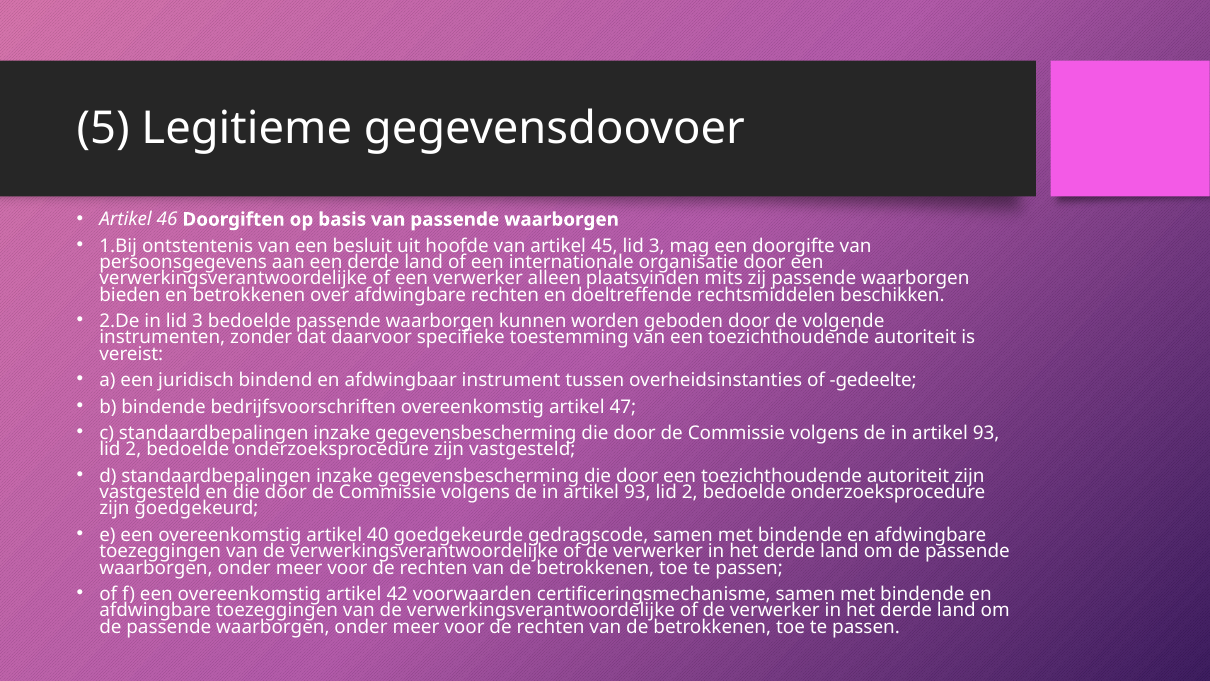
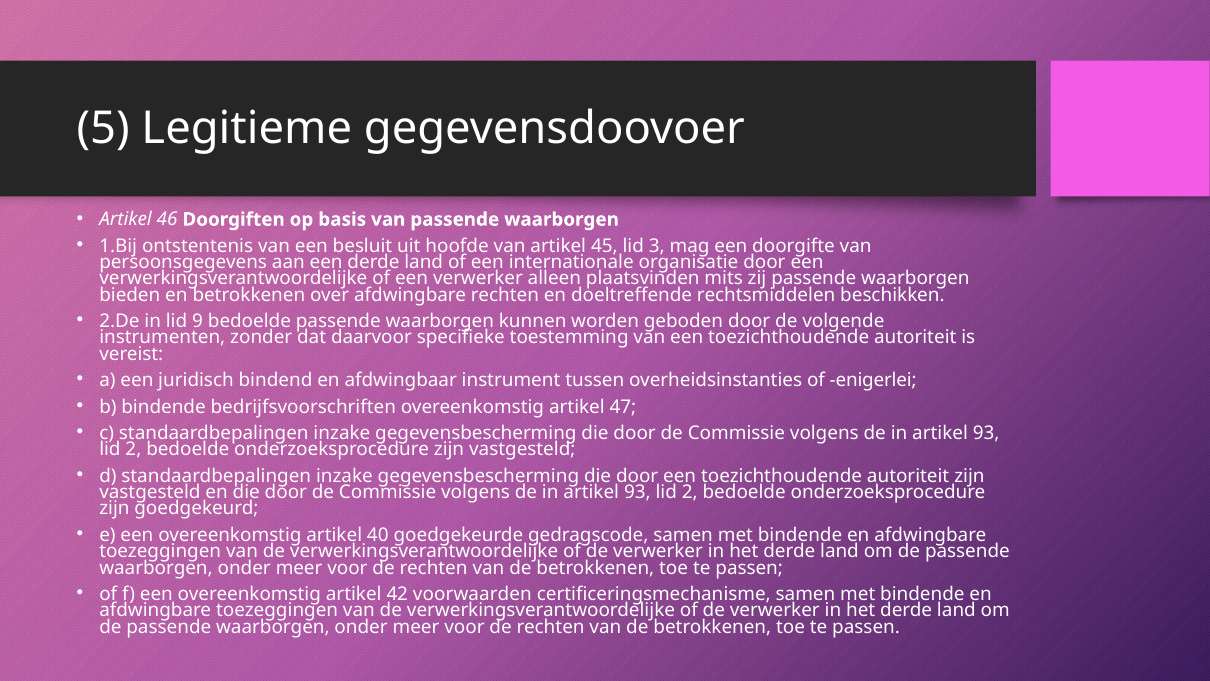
in lid 3: 3 -> 9
gedeelte: gedeelte -> enigerlei
